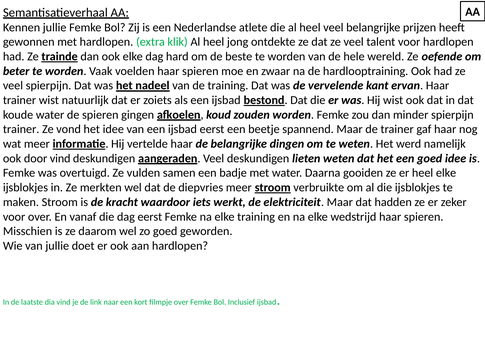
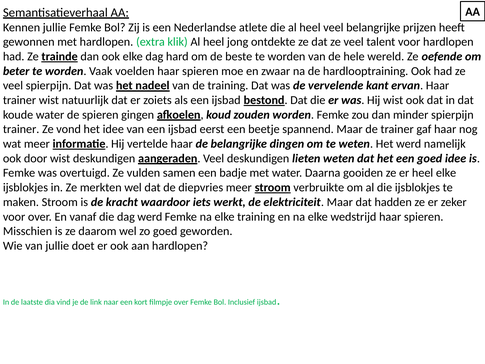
door vind: vind -> wist
dag eerst: eerst -> werd
